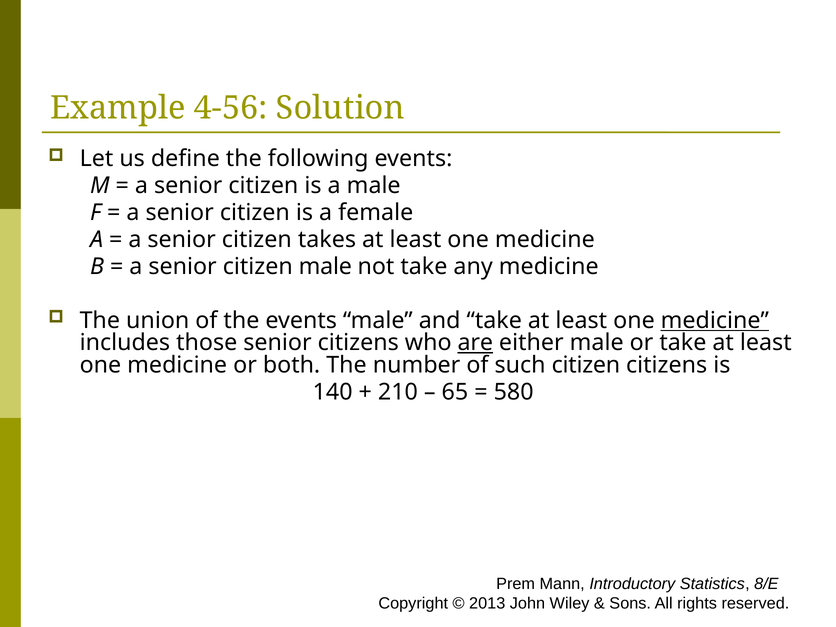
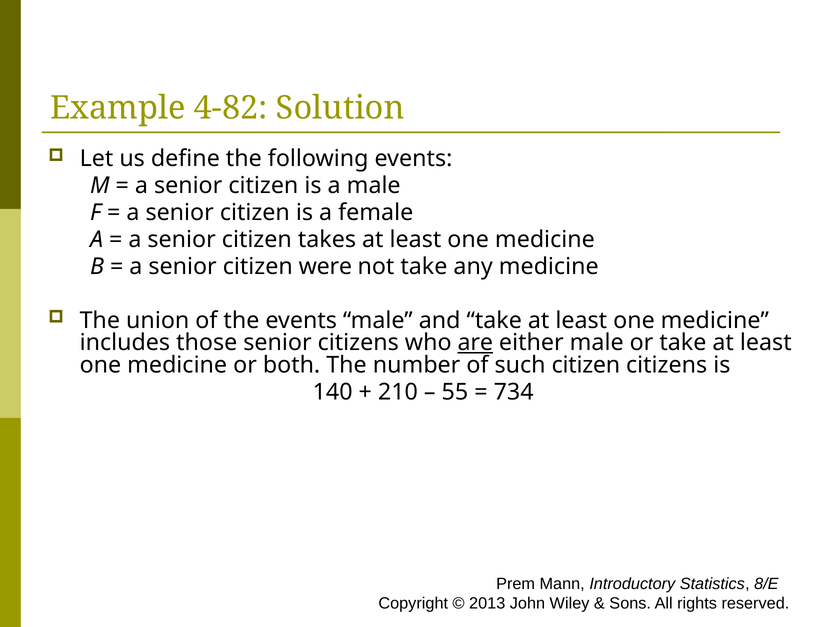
4-56: 4-56 -> 4-82
citizen male: male -> were
medicine at (715, 320) underline: present -> none
65: 65 -> 55
580: 580 -> 734
